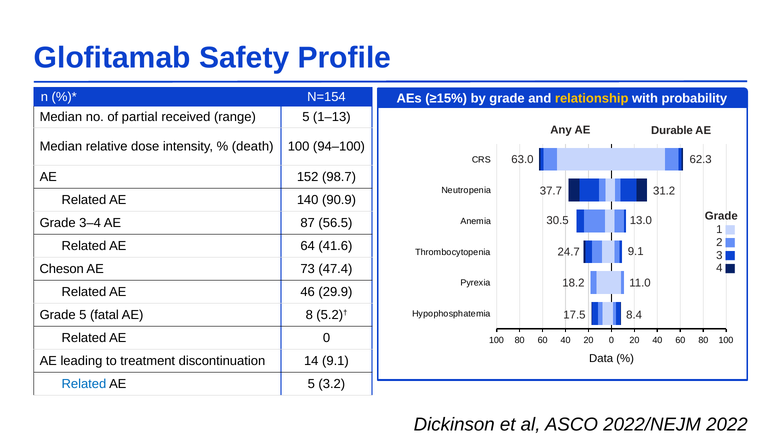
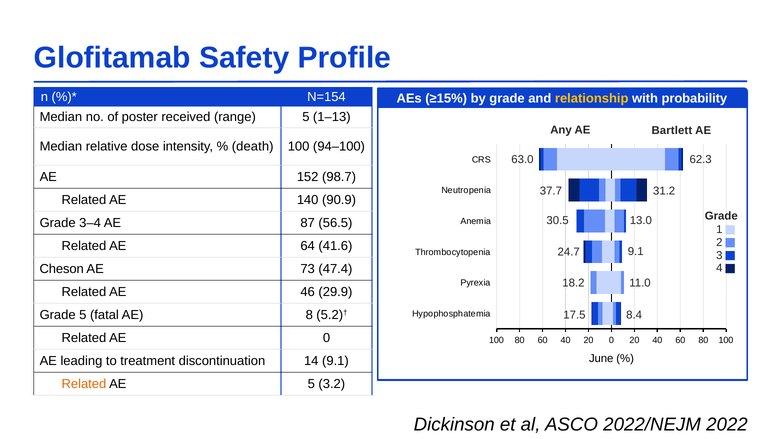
partial: partial -> poster
Durable: Durable -> Bartlett
Data: Data -> June
Related at (84, 384) colour: blue -> orange
